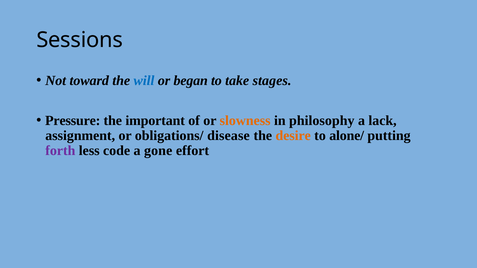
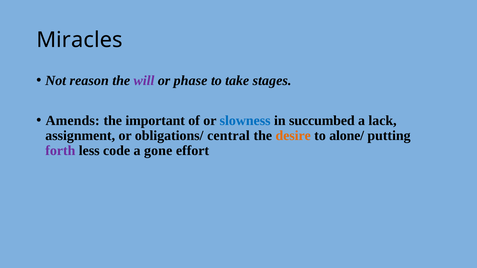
Sessions: Sessions -> Miracles
toward: toward -> reason
will colour: blue -> purple
began: began -> phase
Pressure: Pressure -> Amends
slowness colour: orange -> blue
philosophy: philosophy -> succumbed
disease: disease -> central
